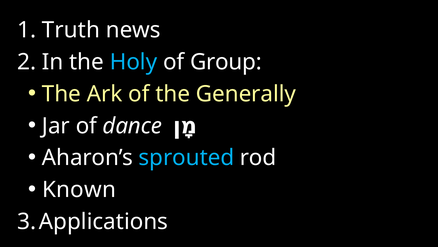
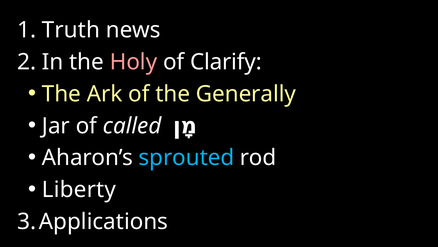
Holy colour: light blue -> pink
Group: Group -> Clarify
dance: dance -> called
Known: Known -> Liberty
